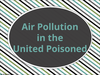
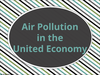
Poisoned: Poisoned -> Economy
